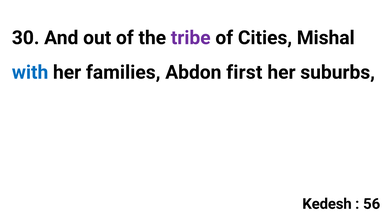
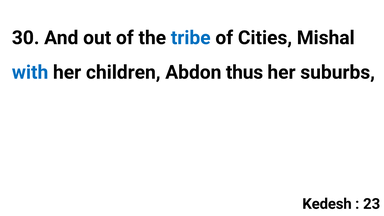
tribe colour: purple -> blue
families: families -> children
first: first -> thus
56: 56 -> 23
